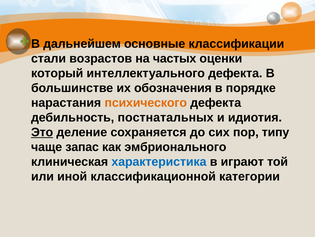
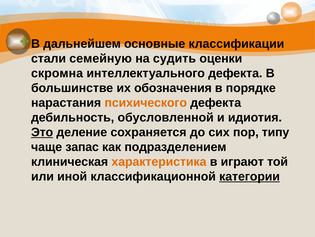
возрастов: возрастов -> семейную
частых: частых -> судить
который: который -> скромна
постнатальных: постнатальных -> обусловленной
эмбрионального: эмбрионального -> подразделением
характеристика colour: blue -> orange
категории underline: none -> present
